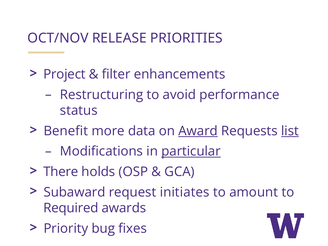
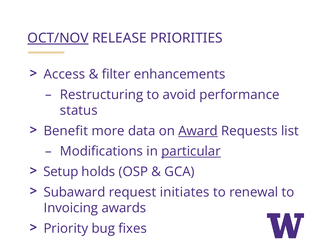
OCT/NOV underline: none -> present
Project: Project -> Access
list underline: present -> none
There: There -> Setup
amount: amount -> renewal
Required: Required -> Invoicing
